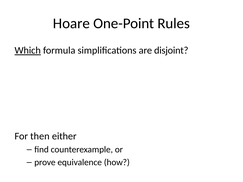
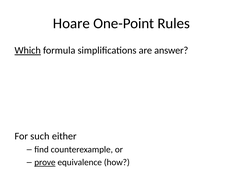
disjoint: disjoint -> answer
then: then -> such
prove underline: none -> present
